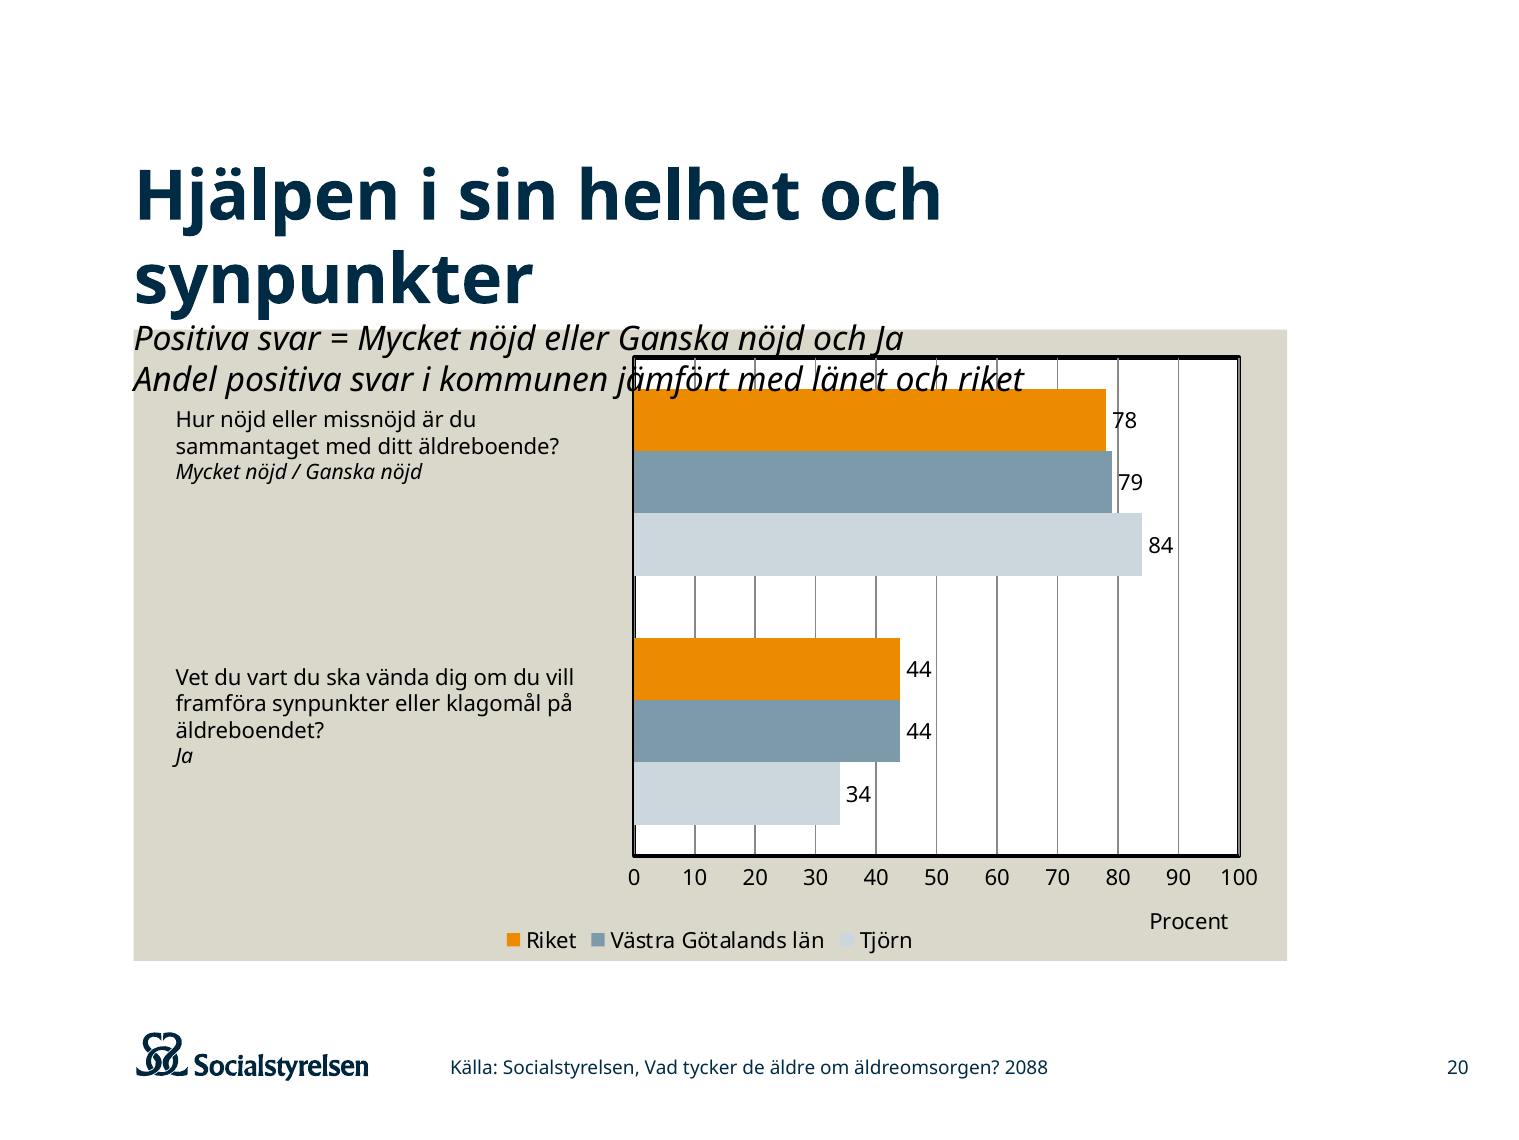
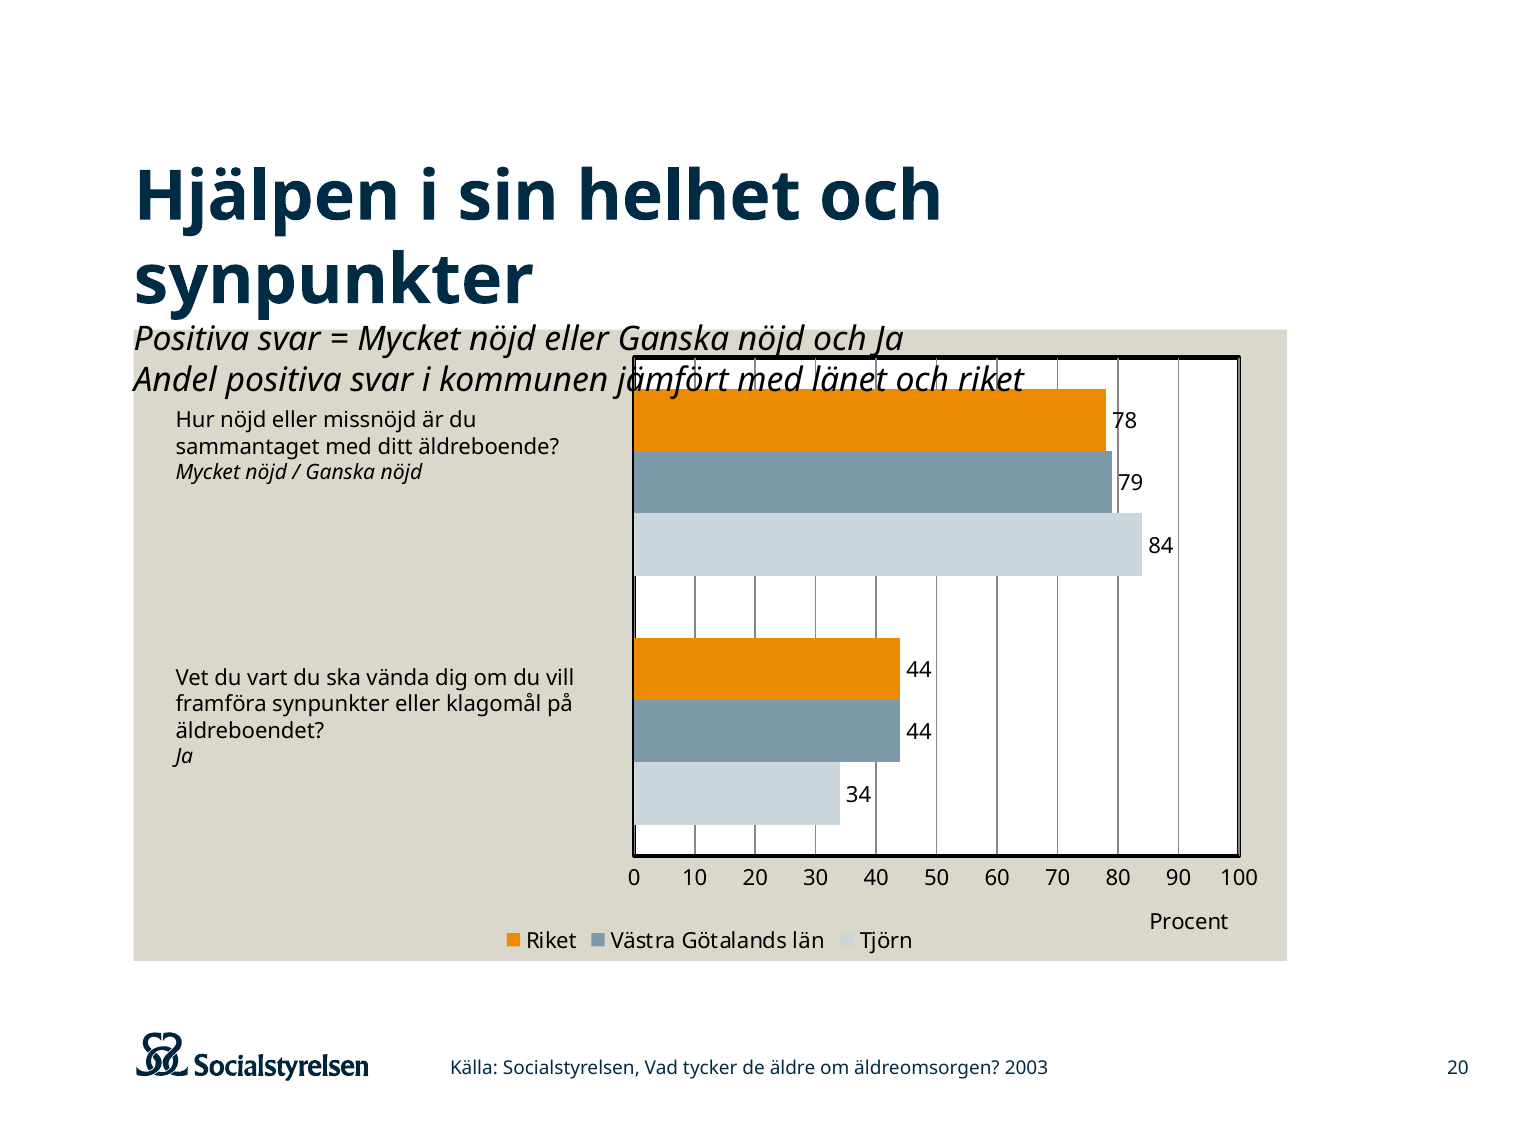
2088: 2088 -> 2003
